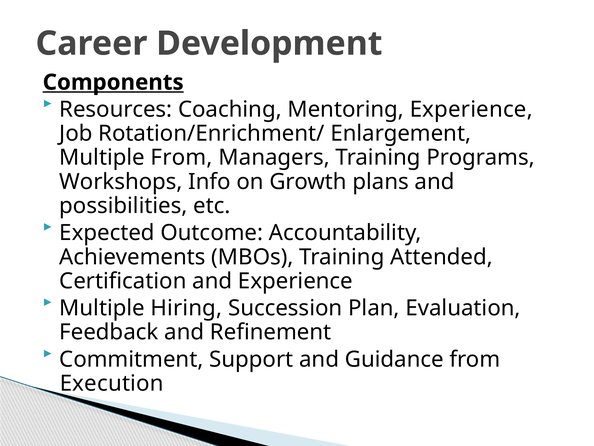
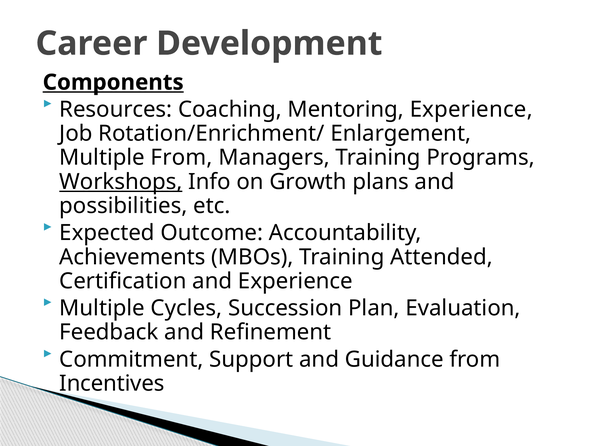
Workshops underline: none -> present
Hiring: Hiring -> Cycles
Execution: Execution -> Incentives
